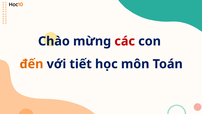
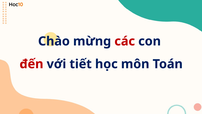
đến colour: orange -> red
